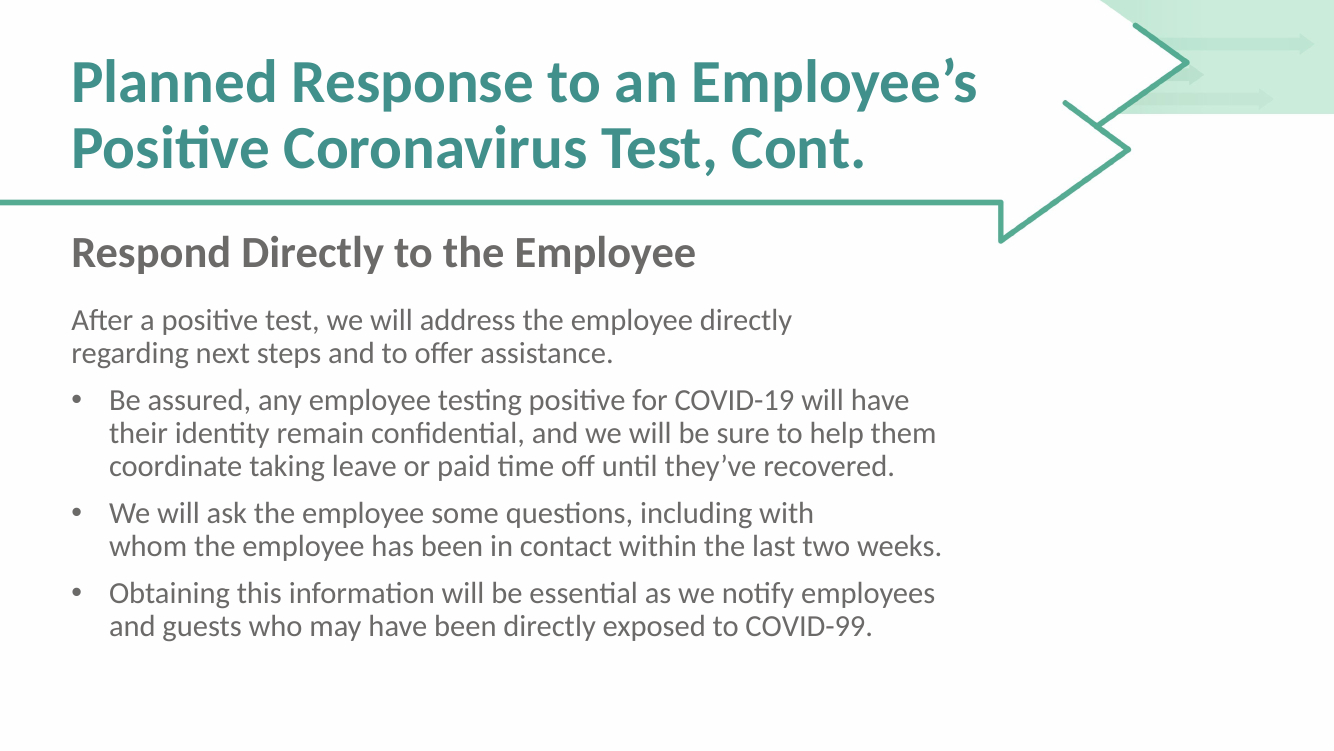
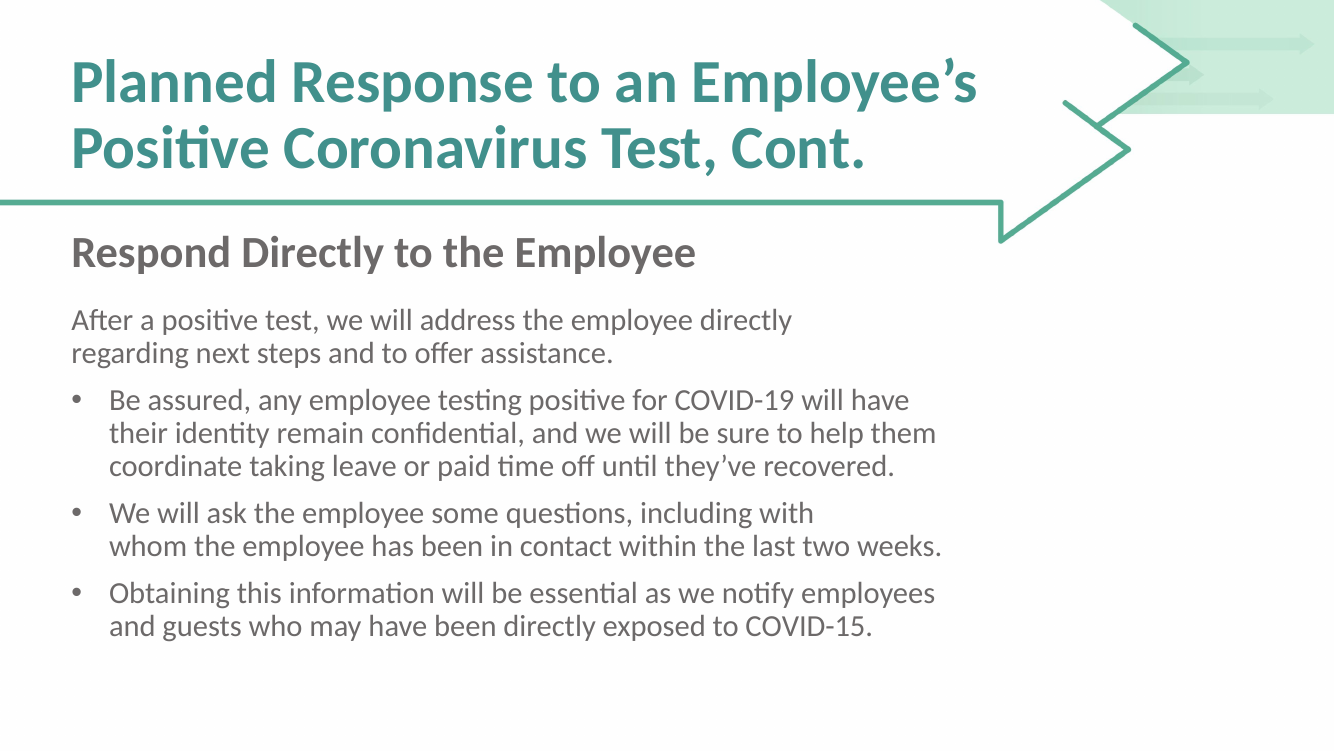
COVID-99: COVID-99 -> COVID-15
